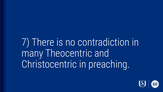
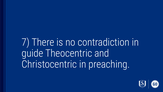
many: many -> guide
